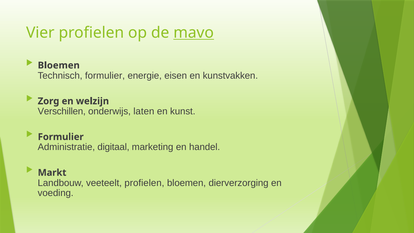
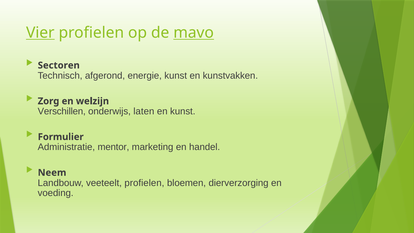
Vier underline: none -> present
Bloemen at (59, 65): Bloemen -> Sectoren
Technisch formulier: formulier -> afgerond
energie eisen: eisen -> kunst
digitaal: digitaal -> mentor
Markt: Markt -> Neem
